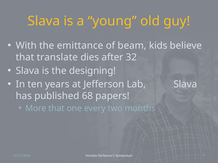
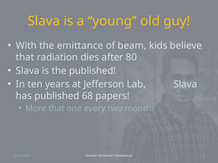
translate: translate -> radiation
32: 32 -> 80
the designing: designing -> published
